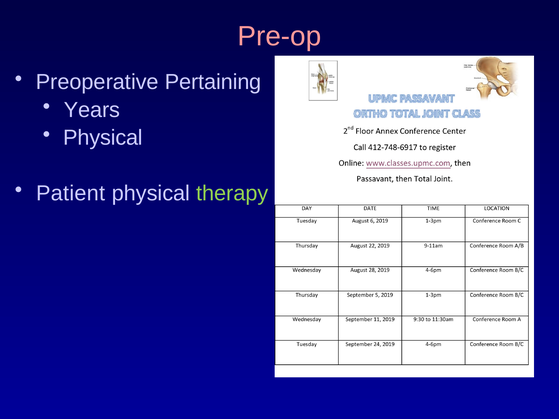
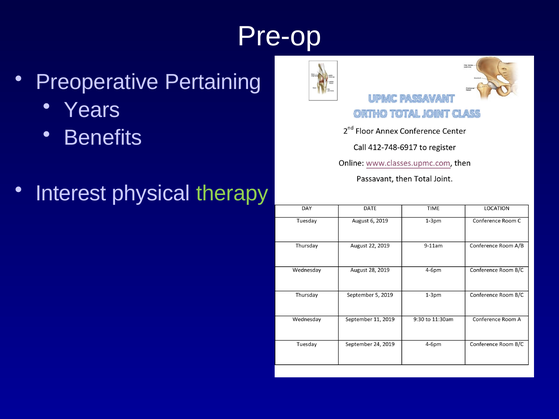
Pre-op colour: pink -> white
Physical at (103, 138): Physical -> Benefits
Patient: Patient -> Interest
